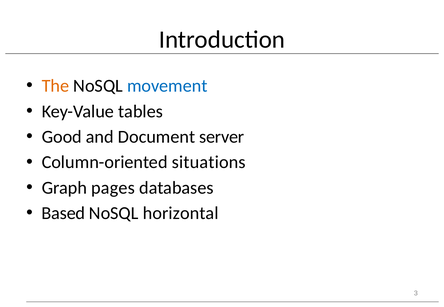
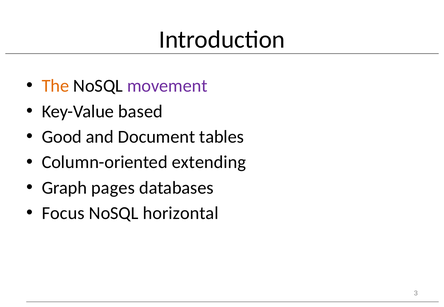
movement colour: blue -> purple
tables: tables -> based
server: server -> tables
situations: situations -> extending
Based: Based -> Focus
